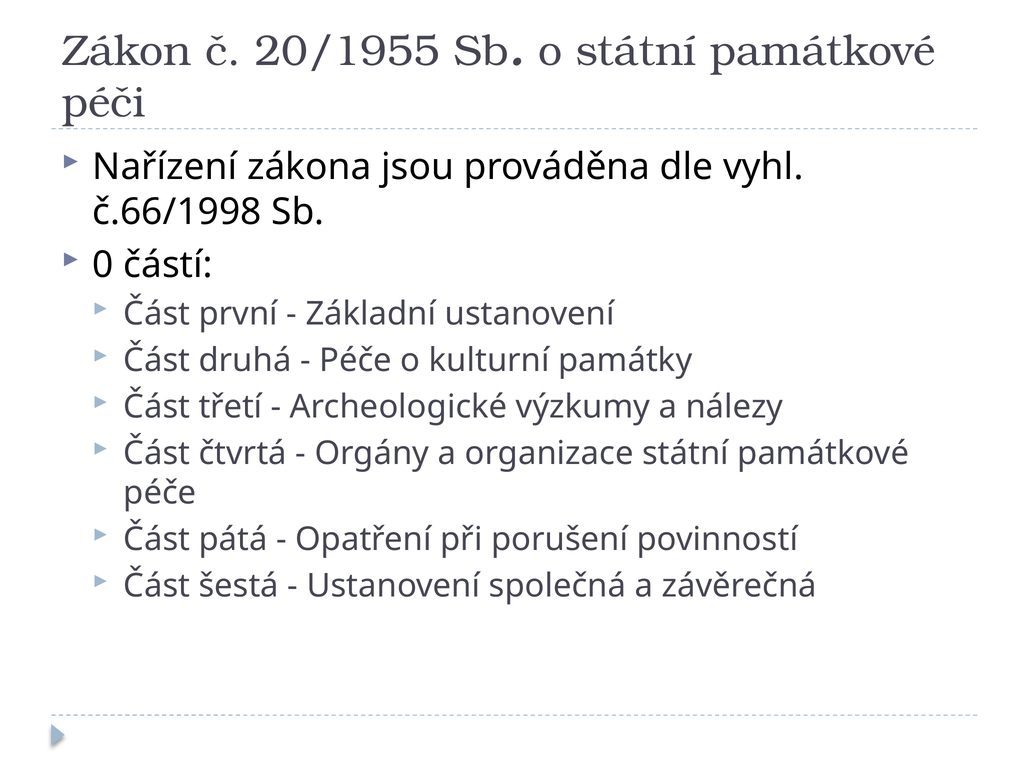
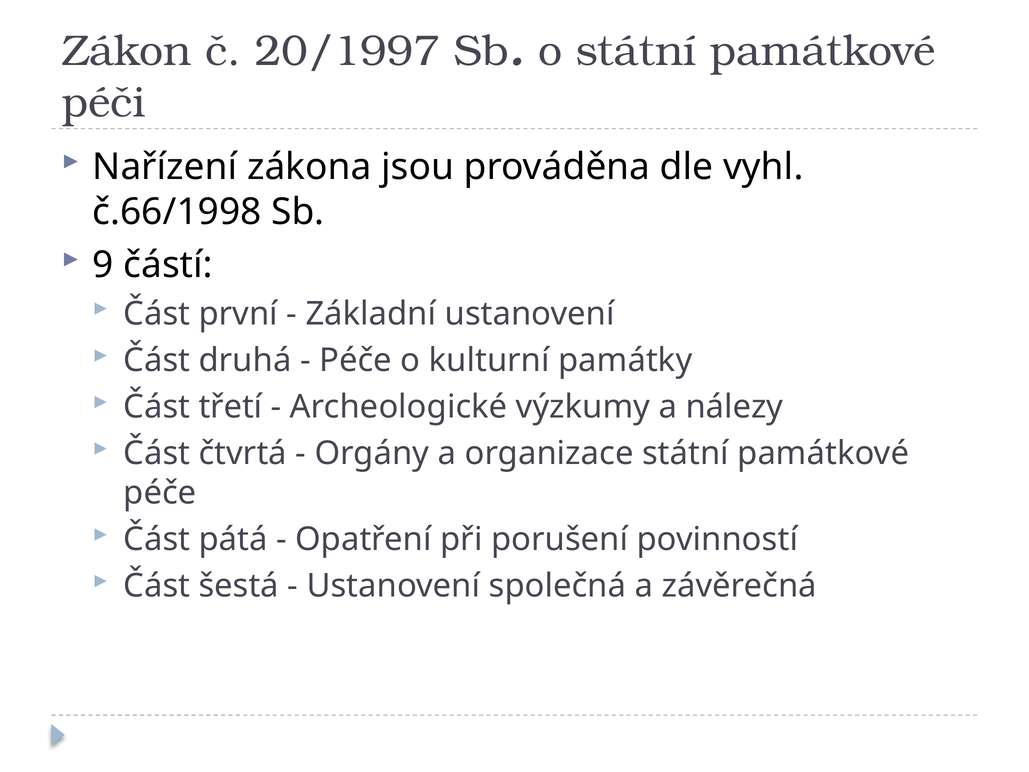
20/1955: 20/1955 -> 20/1997
0: 0 -> 9
